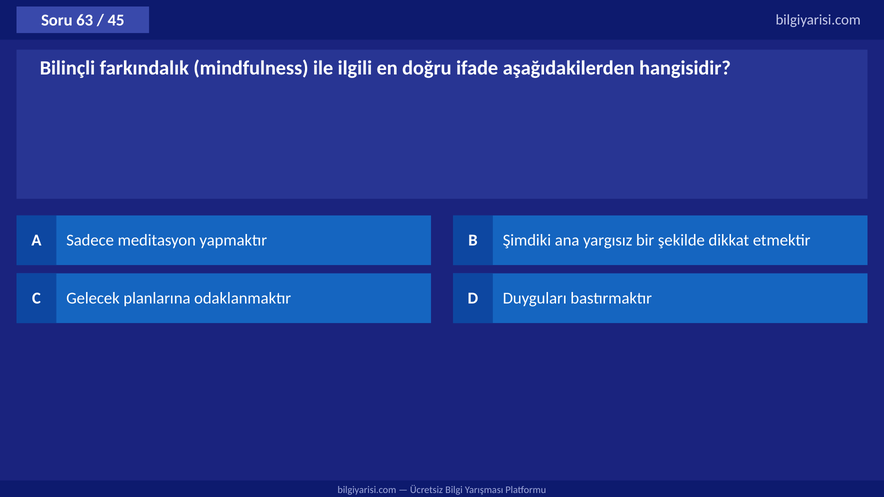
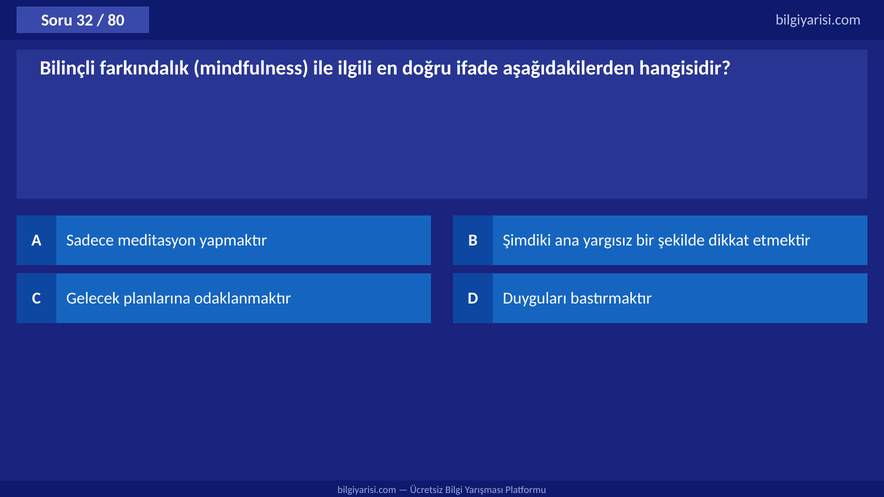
63: 63 -> 32
45: 45 -> 80
